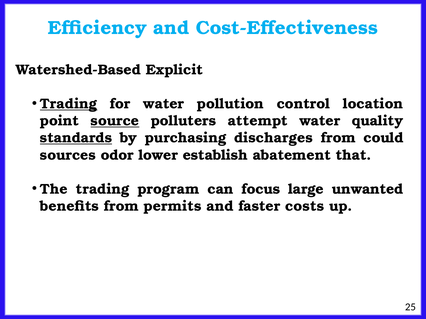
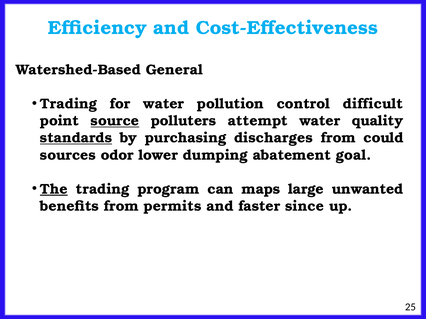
Explicit: Explicit -> General
Trading at (69, 104) underline: present -> none
location: location -> difficult
establish: establish -> dumping
that: that -> goal
The underline: none -> present
focus: focus -> maps
costs: costs -> since
